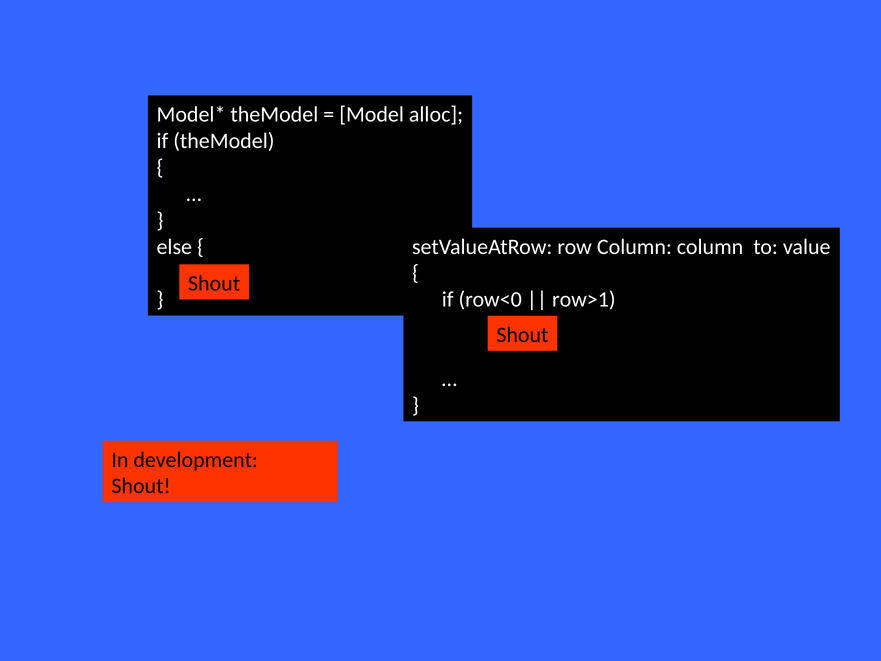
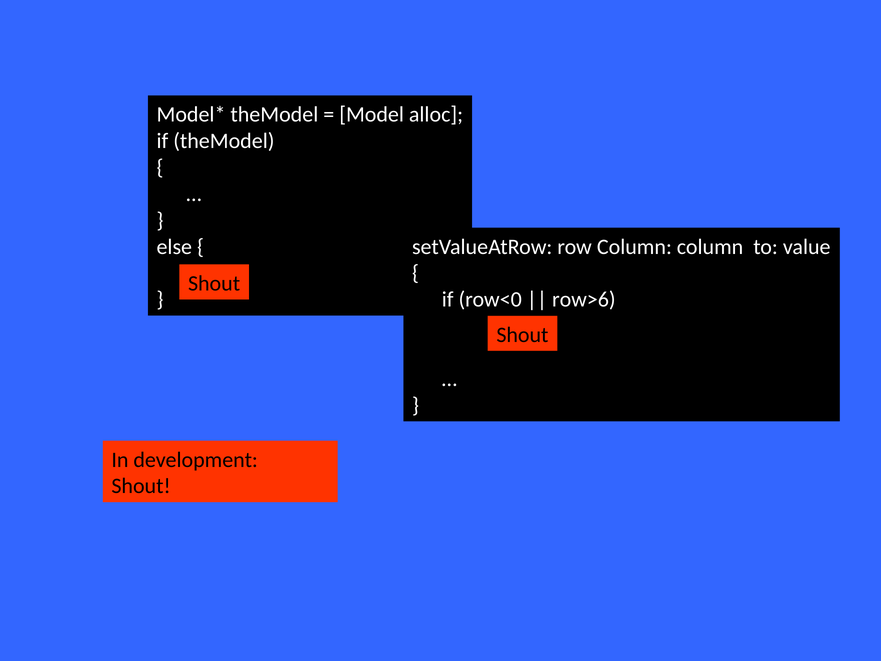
row>1: row>1 -> row>6
